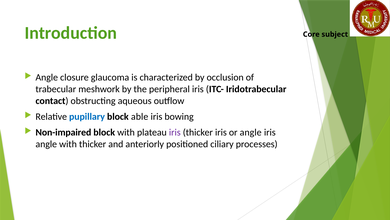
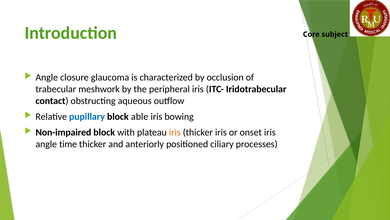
iris at (175, 132) colour: purple -> orange
or angle: angle -> onset
angle with: with -> time
